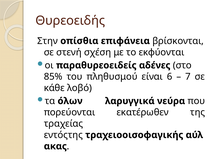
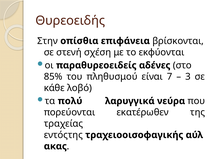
6: 6 -> 7
7: 7 -> 3
όλων: όλων -> πολύ
